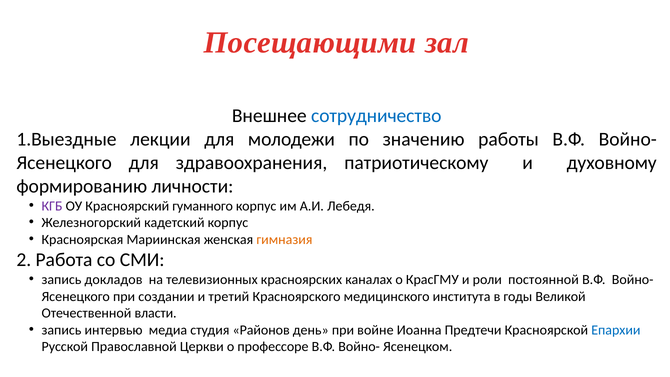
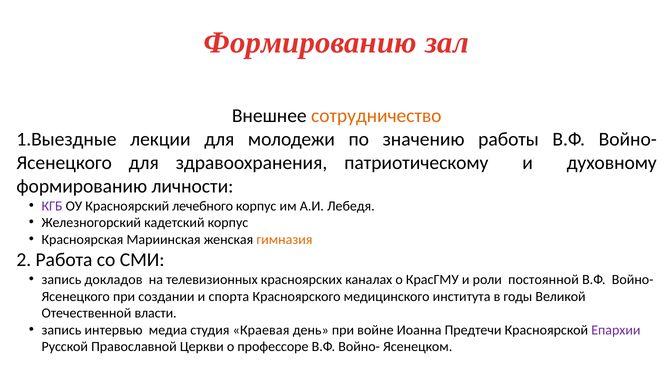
Посещающими at (310, 43): Посещающими -> Формированию
сотрудничество colour: blue -> orange
гуманного: гуманного -> лечебного
третий: третий -> спорта
Районов: Районов -> Краевая
Епархии colour: blue -> purple
